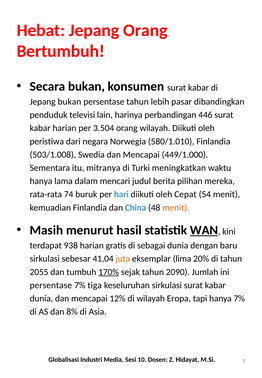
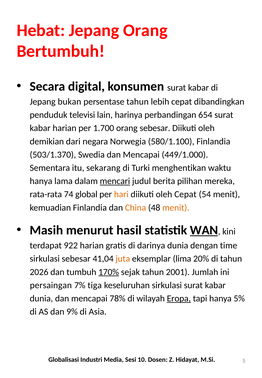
Secara bukan: bukan -> digital
lebih pasar: pasar -> cepat
446: 446 -> 654
3.504: 3.504 -> 1.700
orang wilayah: wilayah -> sebesar
peristiwa: peristiwa -> demikian
580/1.010: 580/1.010 -> 580/1.100
503/1.008: 503/1.008 -> 503/1.370
mitranya: mitranya -> sekarang
meningkatkan: meningkatkan -> menghentikan
mencari underline: none -> present
buruk: buruk -> global
hari colour: blue -> orange
China colour: blue -> orange
938: 938 -> 922
sebagai: sebagai -> darinya
baru: baru -> time
2055: 2055 -> 2026
2090: 2090 -> 2001
persentase at (51, 286): persentase -> persaingan
12%: 12% -> 78%
Eropa underline: none -> present
hanya 7%: 7% -> 5%
8%: 8% -> 9%
